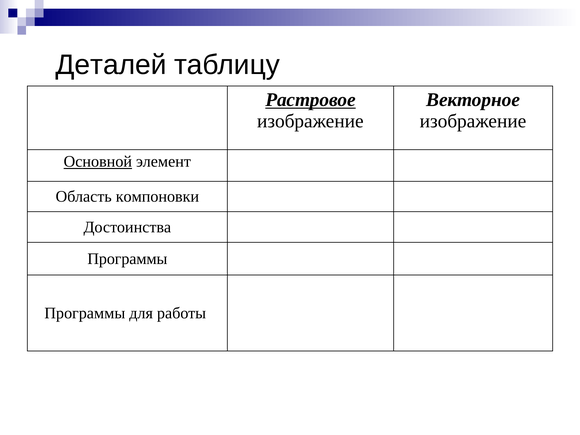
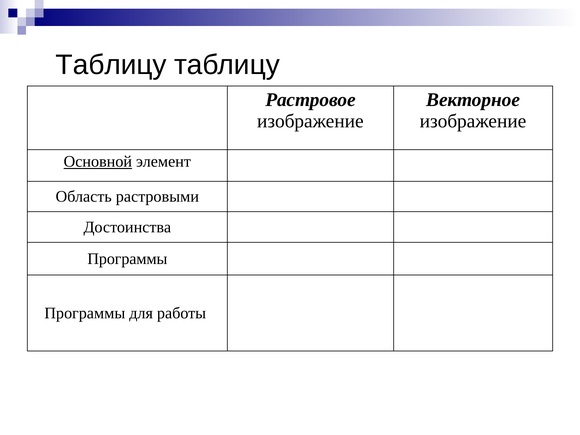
Деталей at (111, 65): Деталей -> Таблицу
Растровое underline: present -> none
компоновки: компоновки -> растровыми
